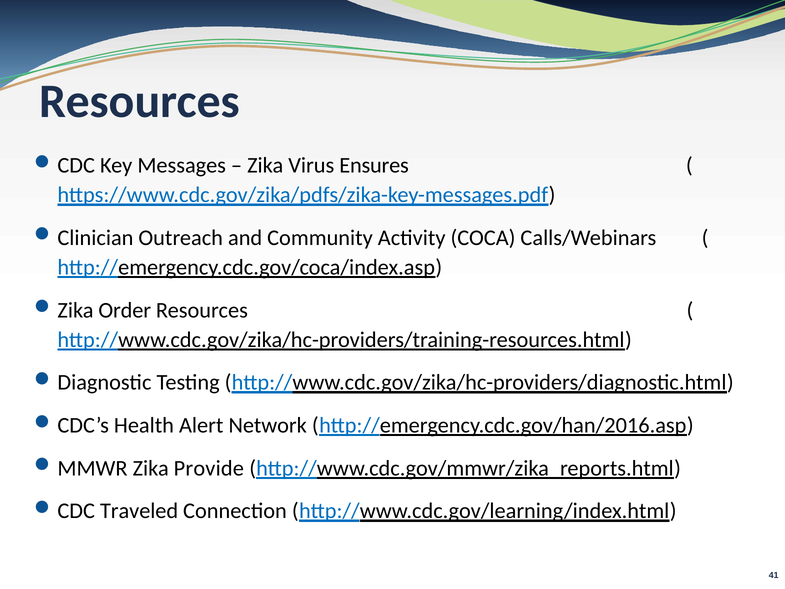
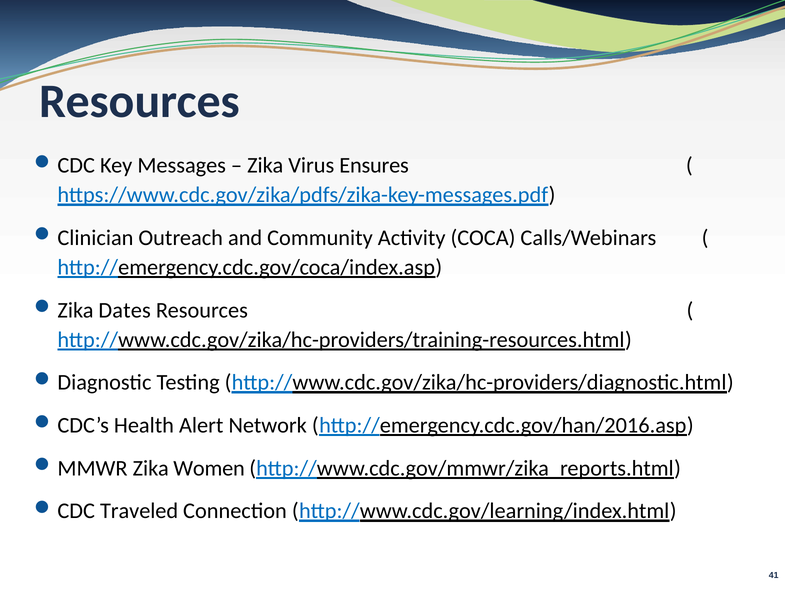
Order: Order -> Dates
Provide: Provide -> Women
